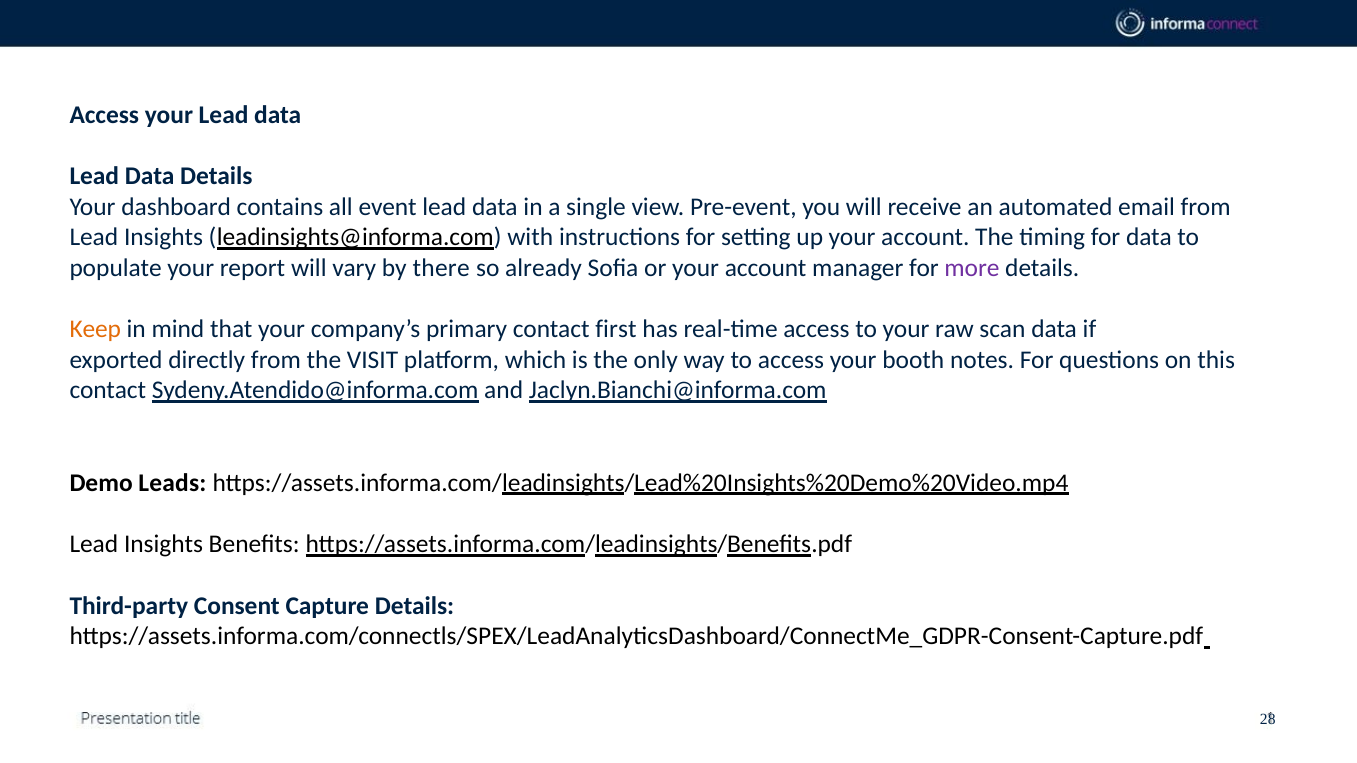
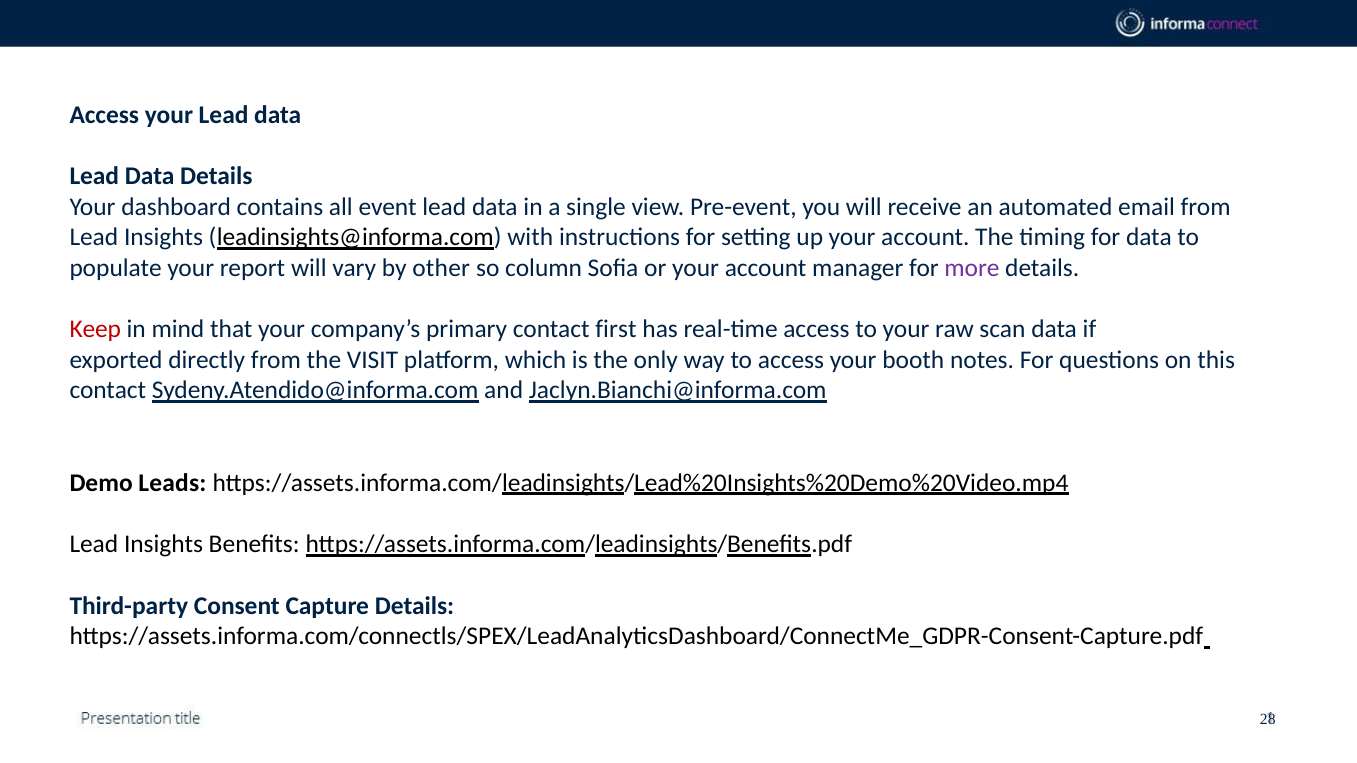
there: there -> other
already: already -> column
Keep colour: orange -> red
